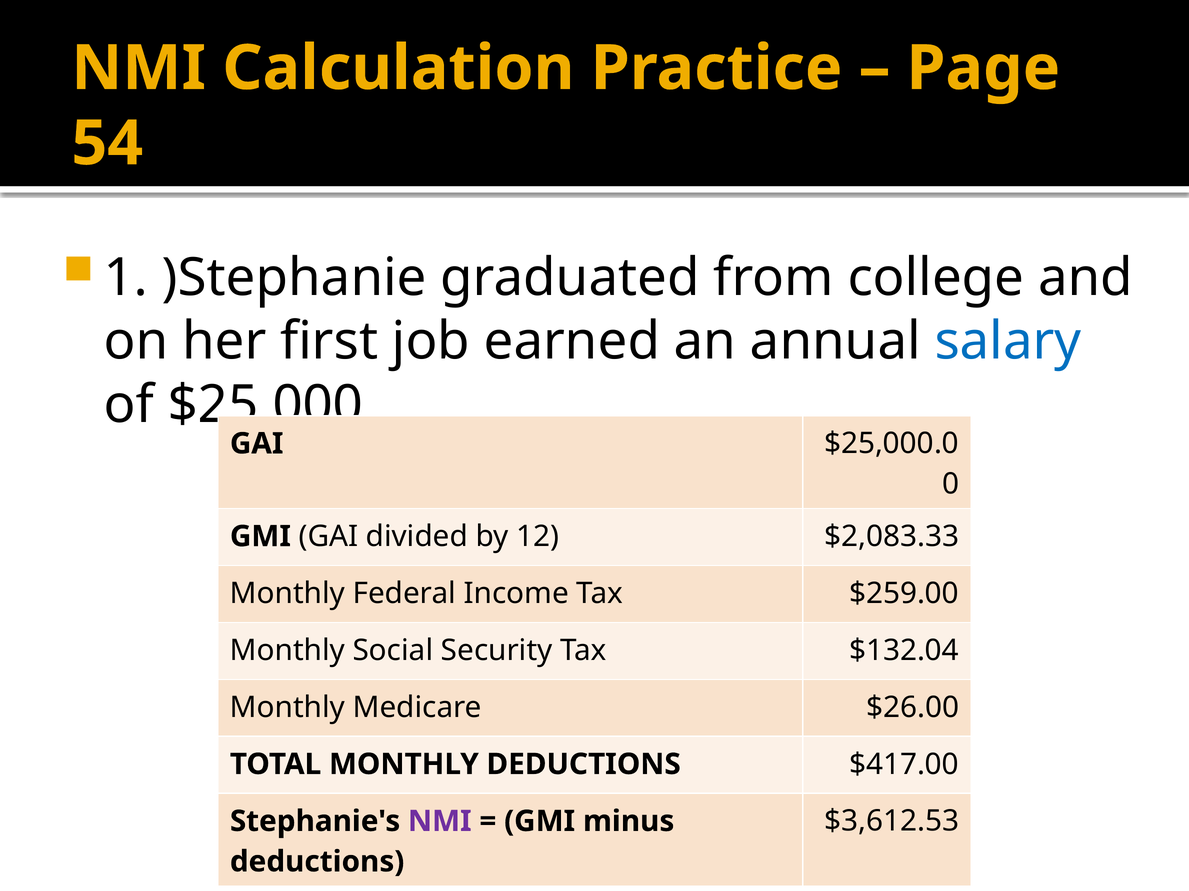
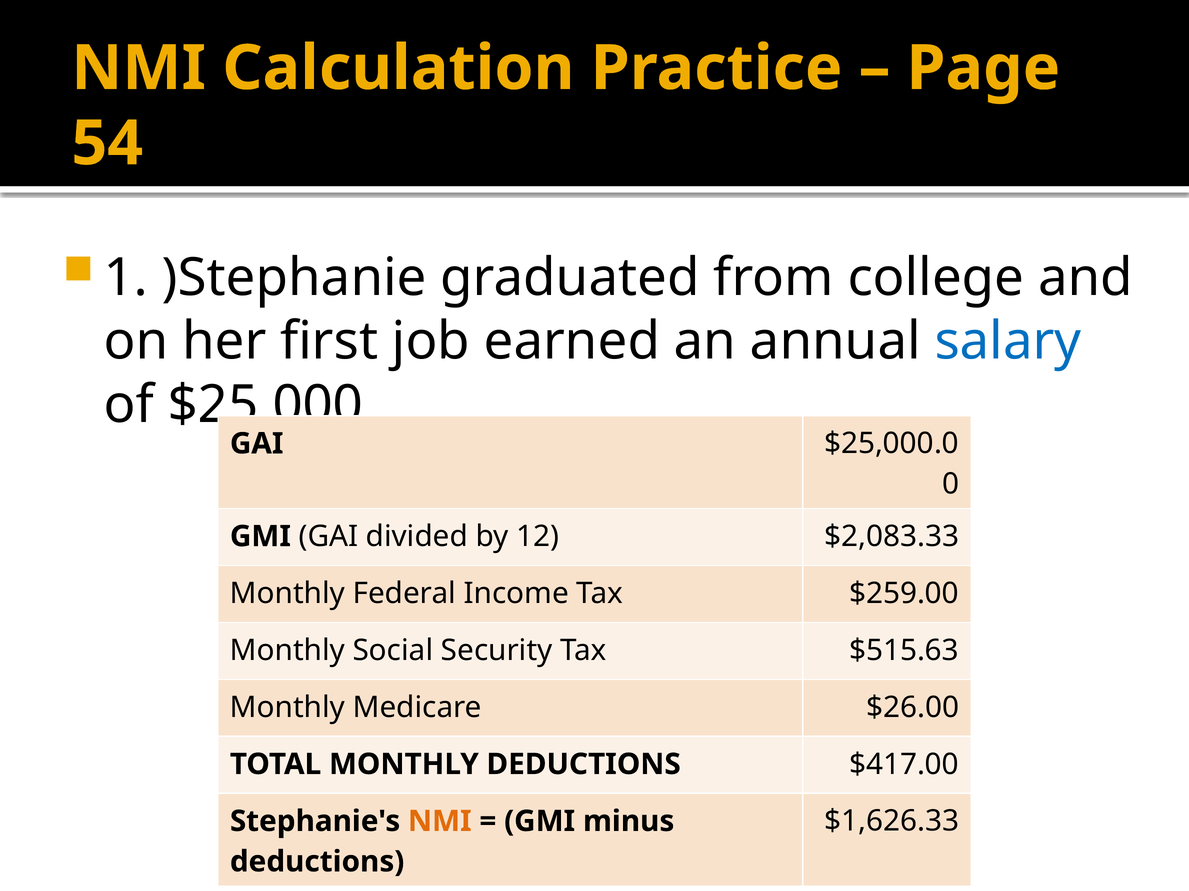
$132.04: $132.04 -> $515.63
$3,612.53: $3,612.53 -> $1,626.33
NMI at (440, 822) colour: purple -> orange
